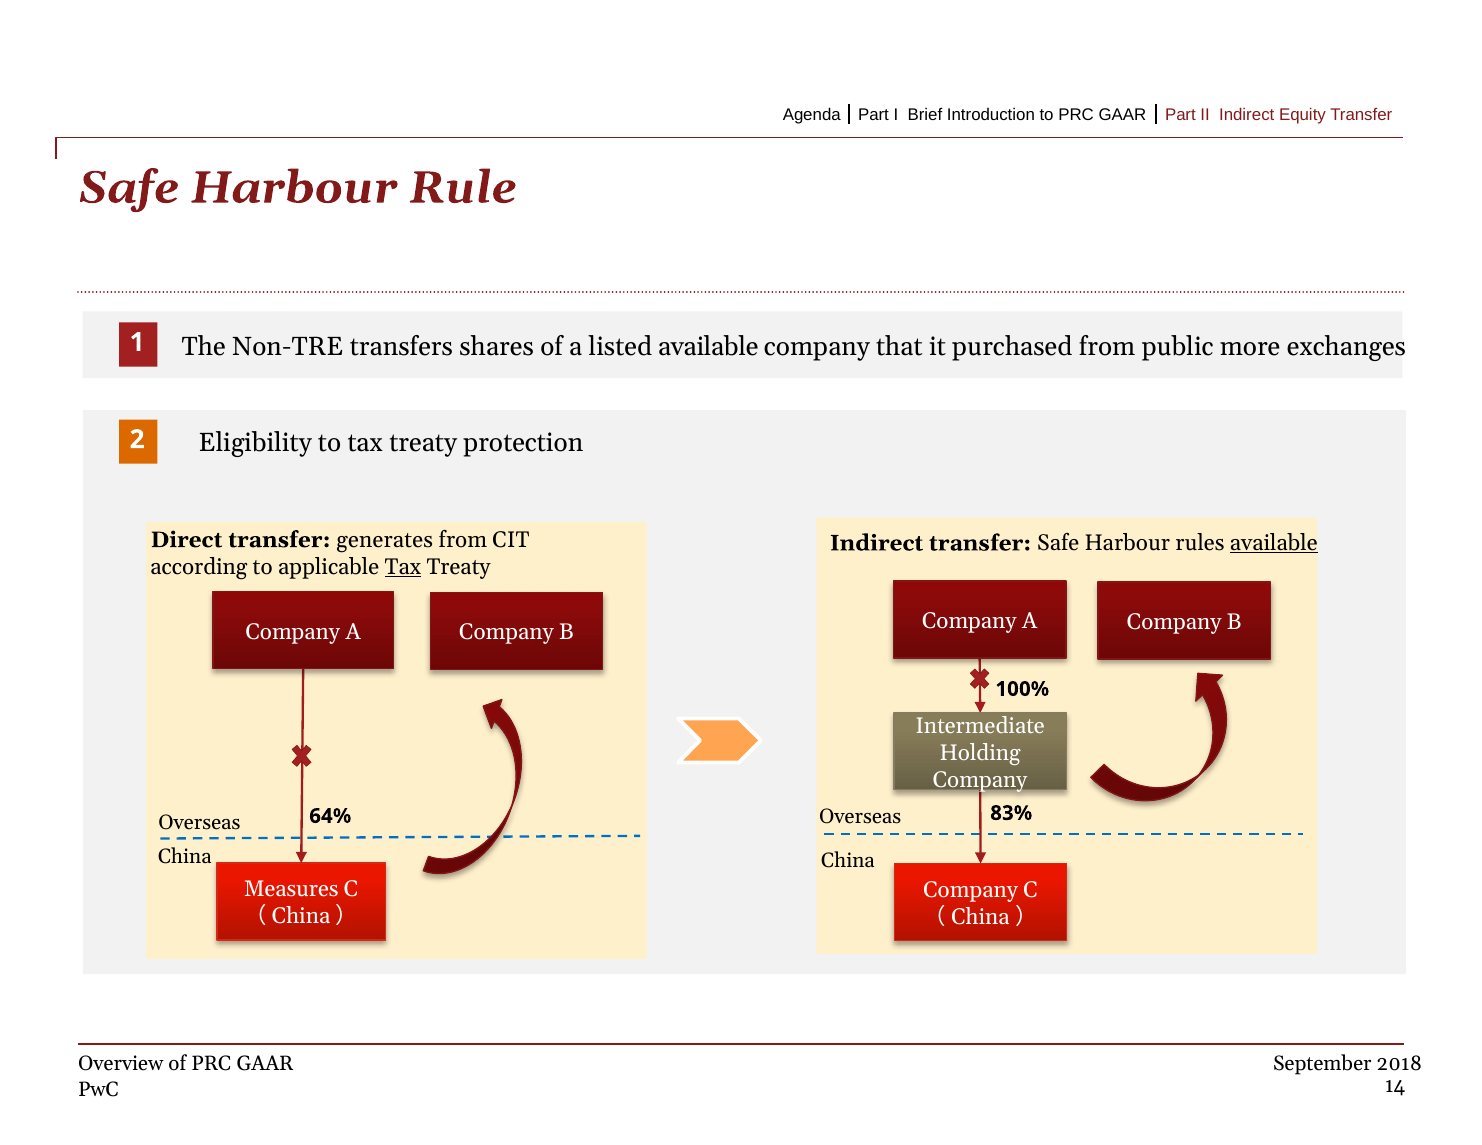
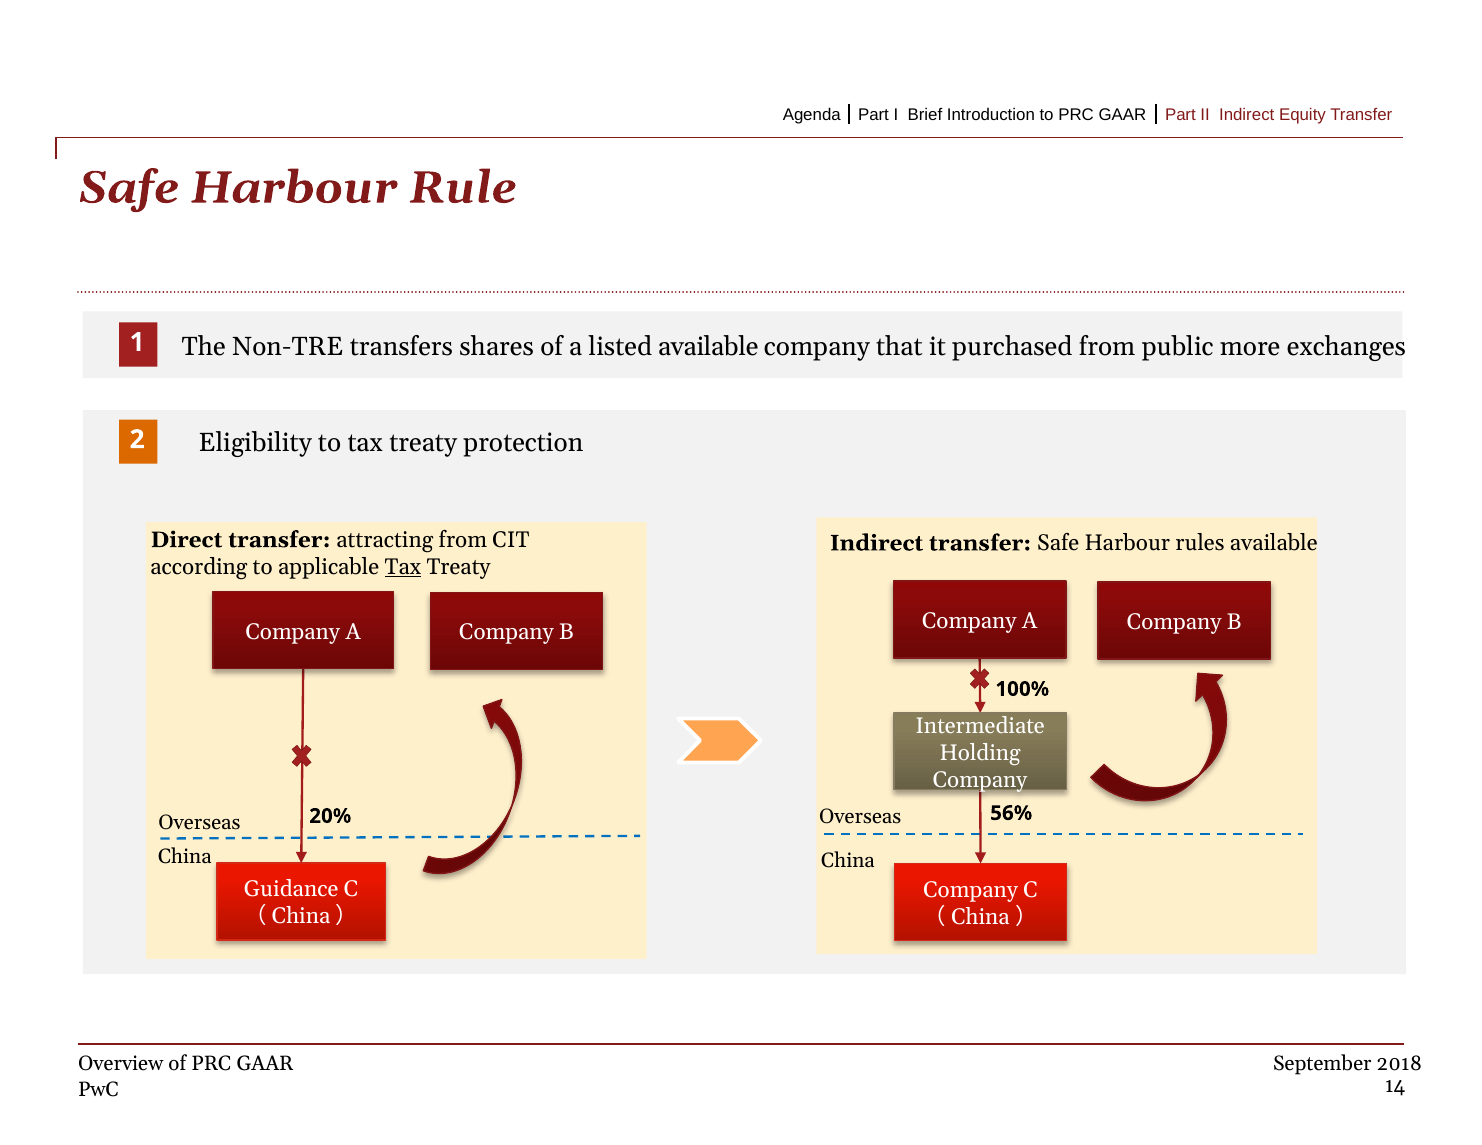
generates: generates -> attracting
available at (1274, 543) underline: present -> none
83%: 83% -> 56%
64%: 64% -> 20%
Measures: Measures -> Guidance
